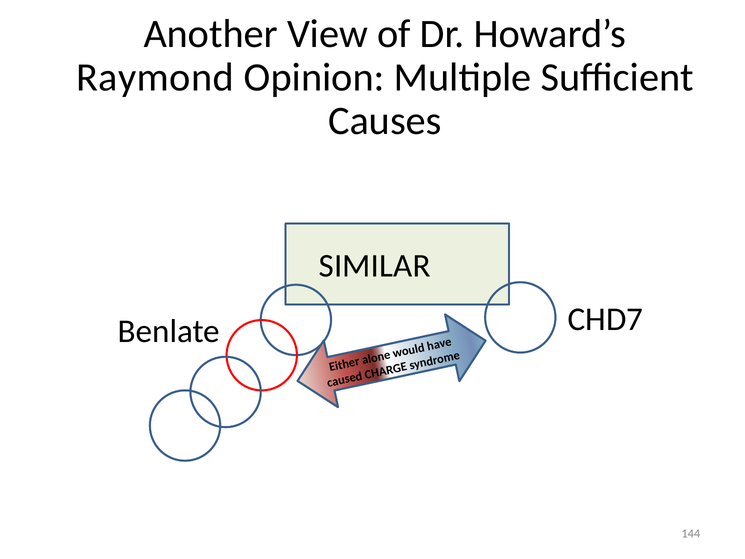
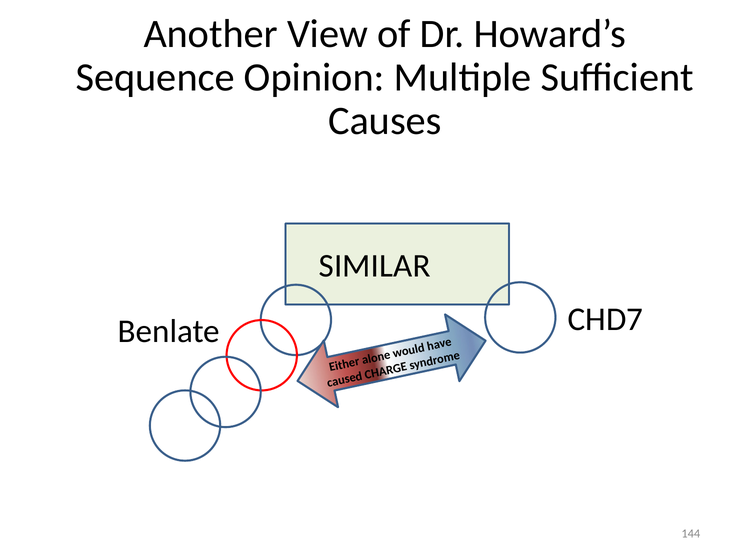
Raymond: Raymond -> Sequence
